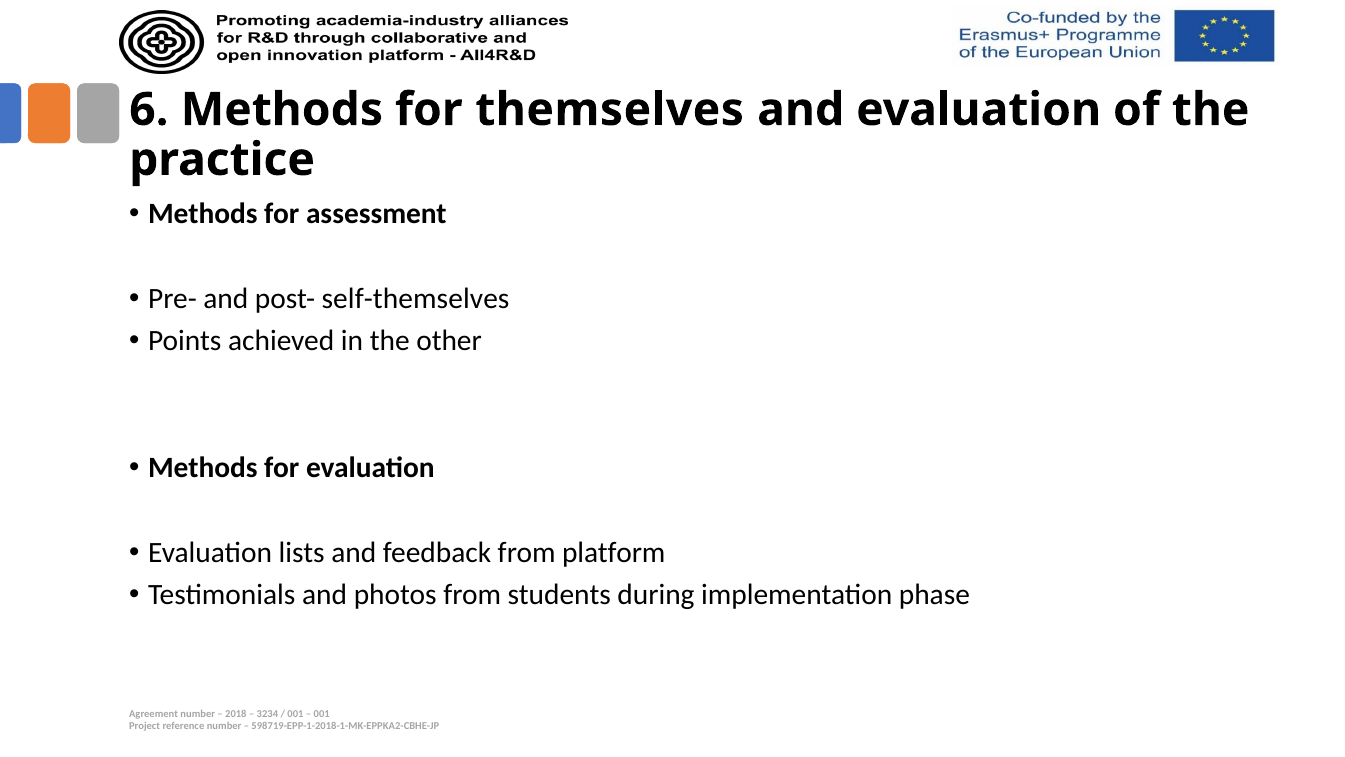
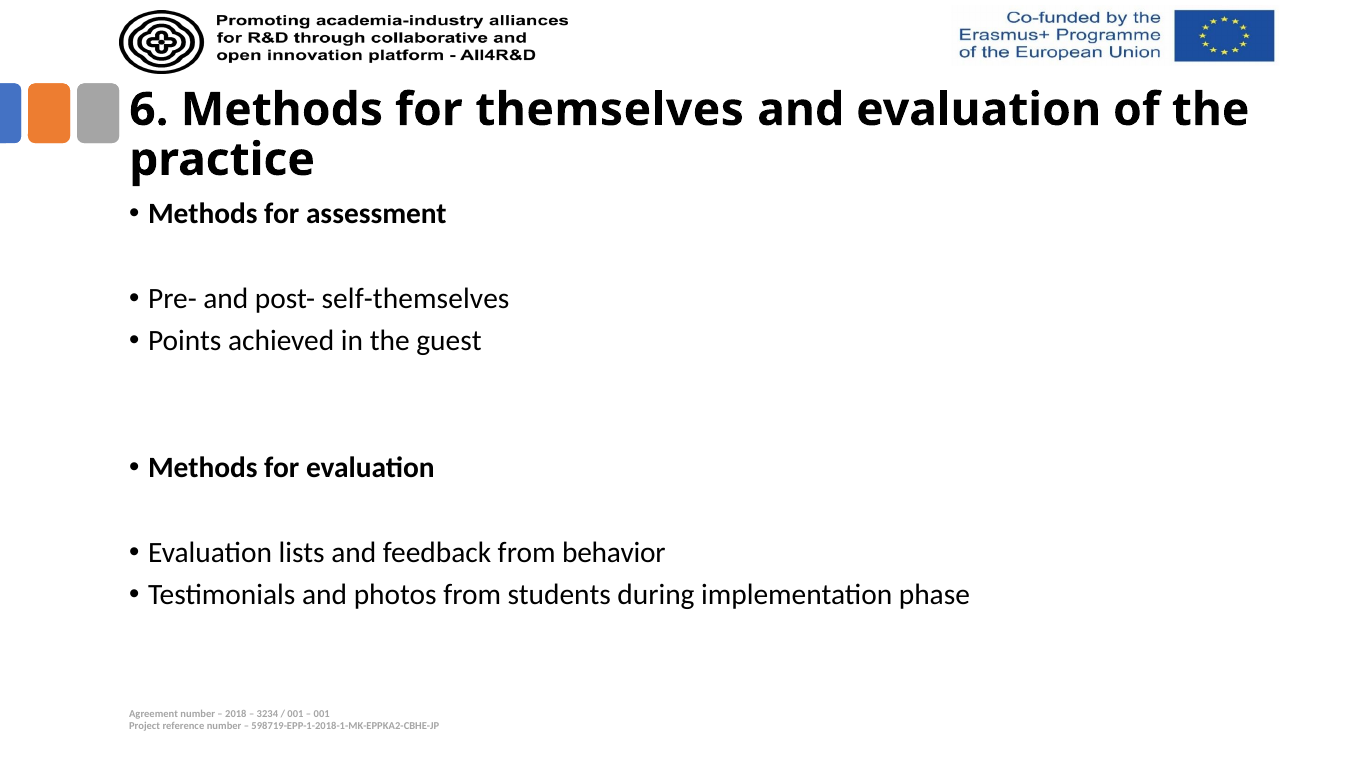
other: other -> guest
platform: platform -> behavior
